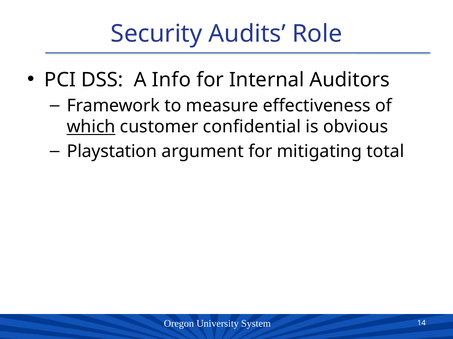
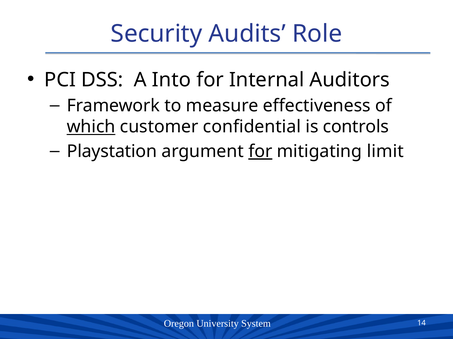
Info: Info -> Into
obvious: obvious -> controls
for at (260, 152) underline: none -> present
total: total -> limit
